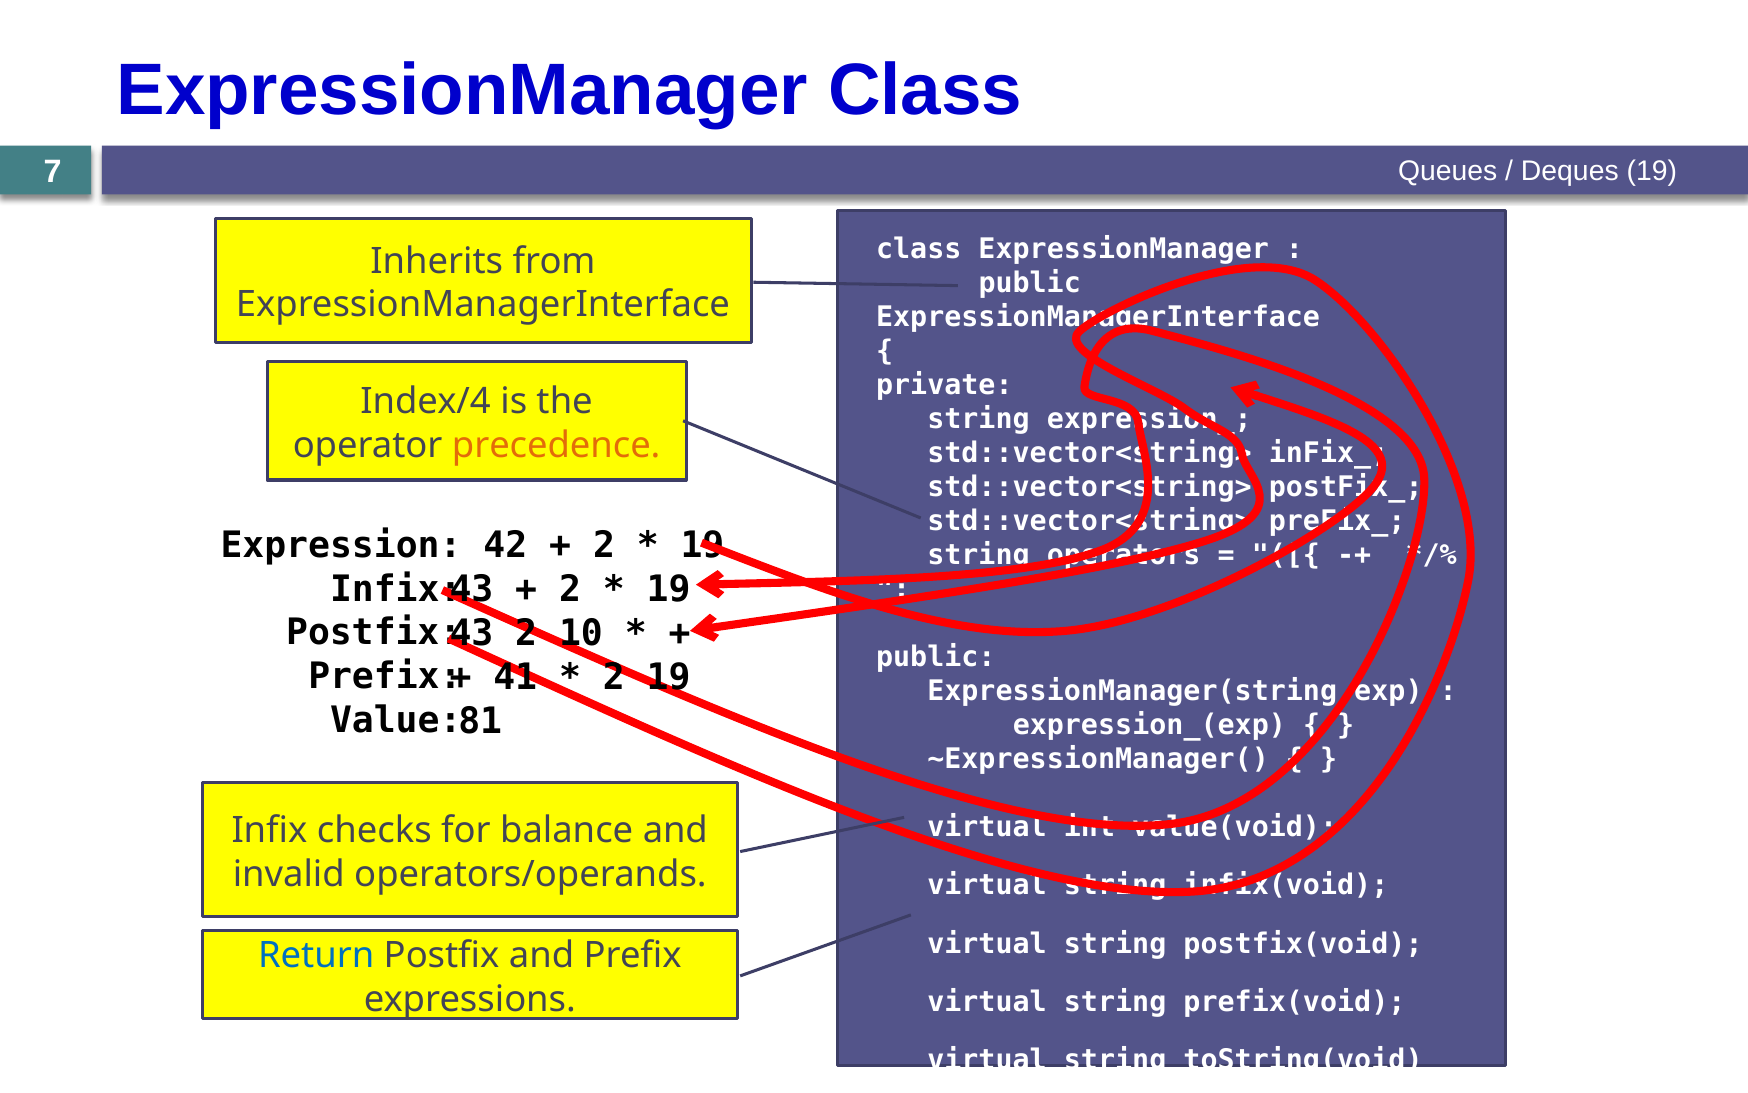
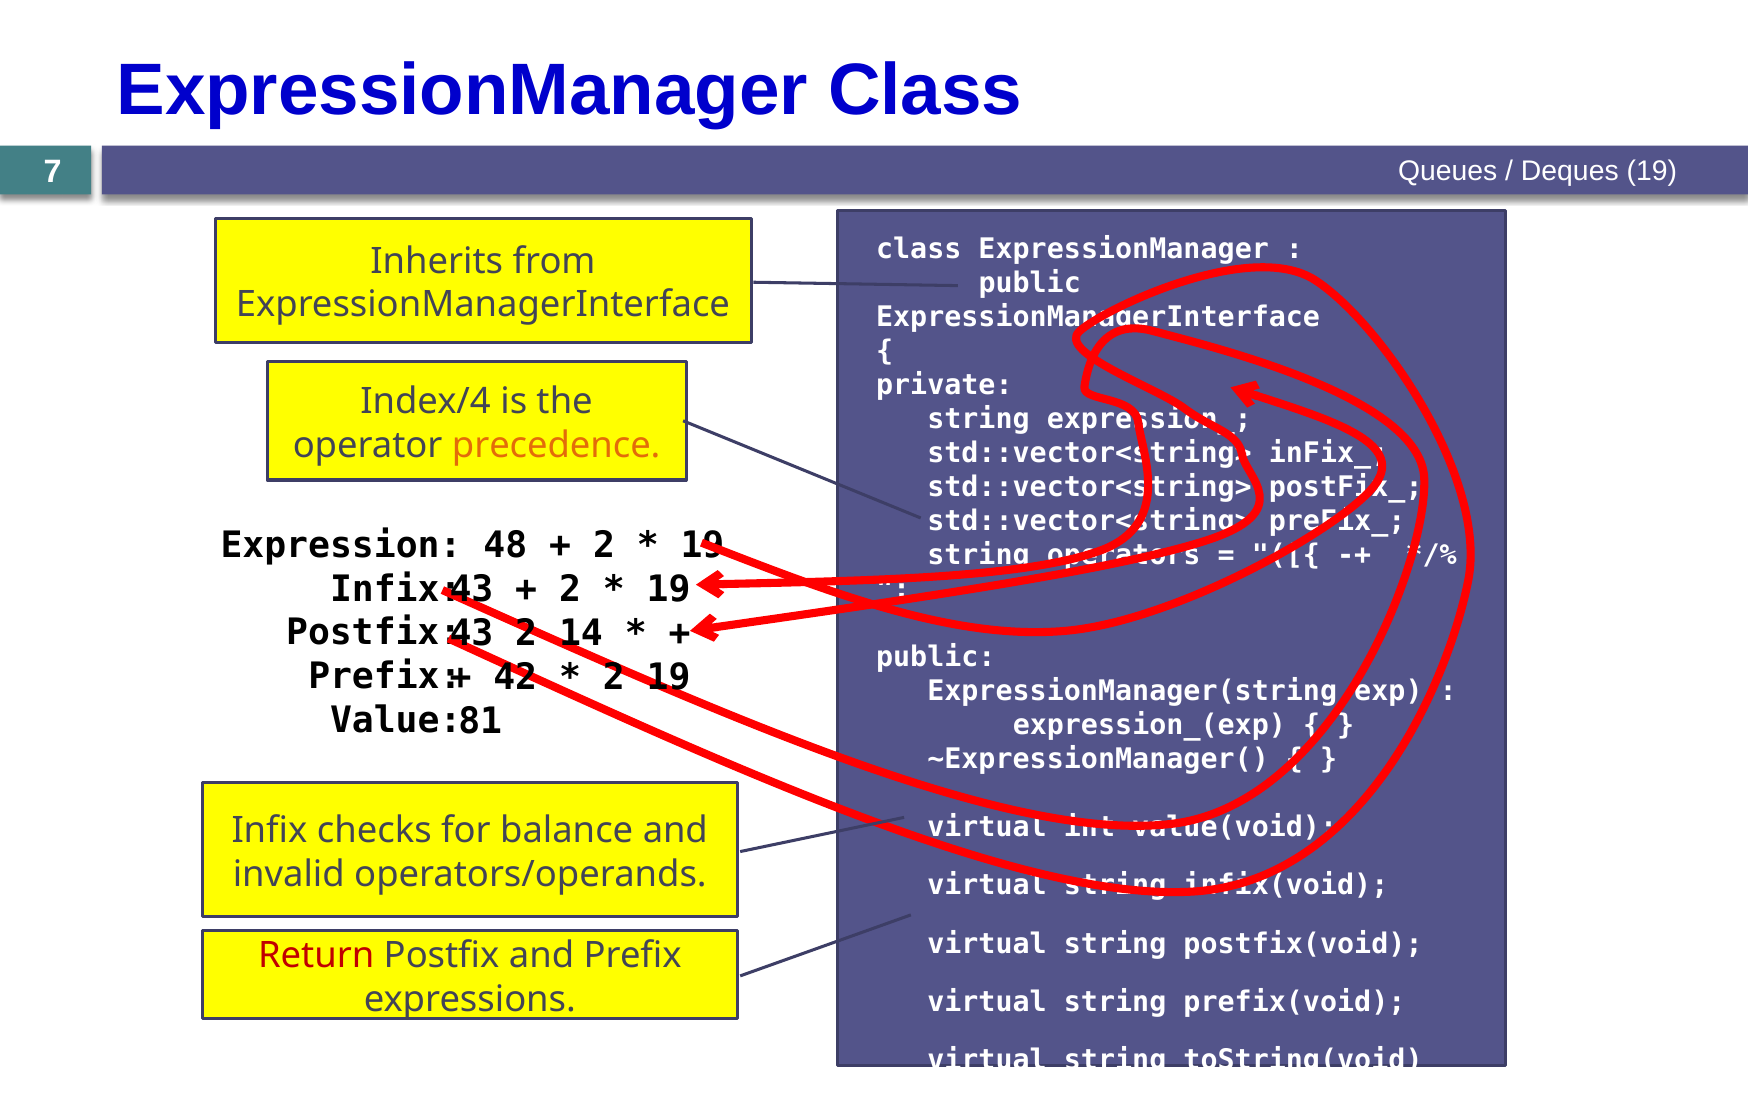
42: 42 -> 48
10: 10 -> 14
41: 41 -> 42
Return colour: blue -> red
